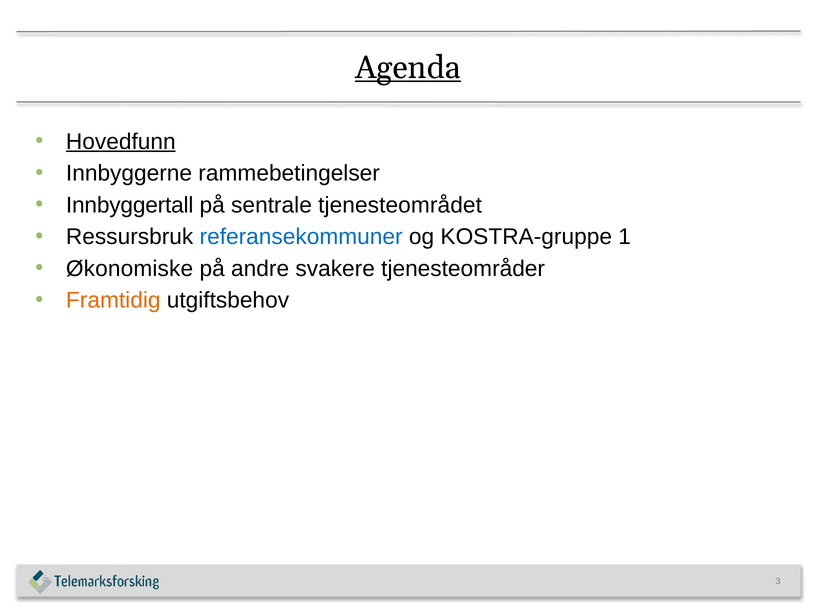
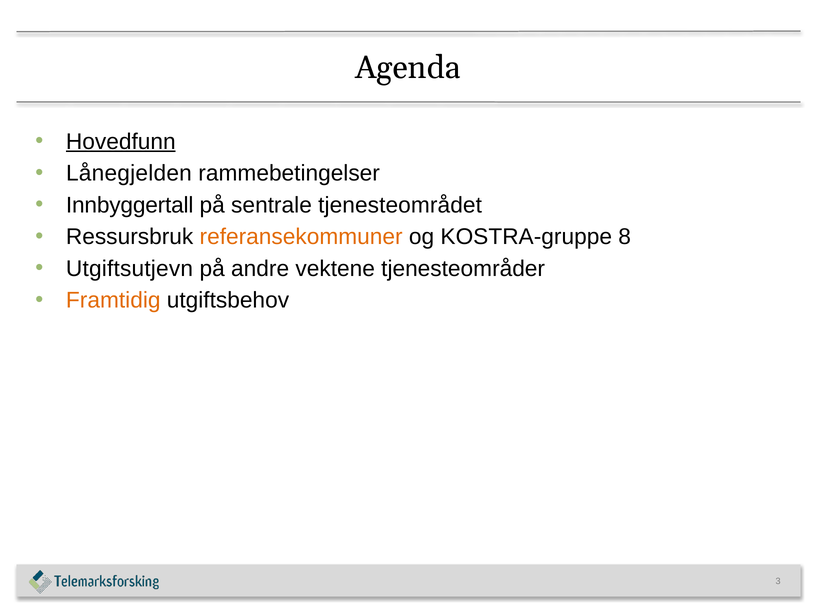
Agenda underline: present -> none
Innbyggerne: Innbyggerne -> Lånegjelden
referansekommuner colour: blue -> orange
1: 1 -> 8
Økonomiske: Økonomiske -> Utgiftsutjevn
svakere: svakere -> vektene
